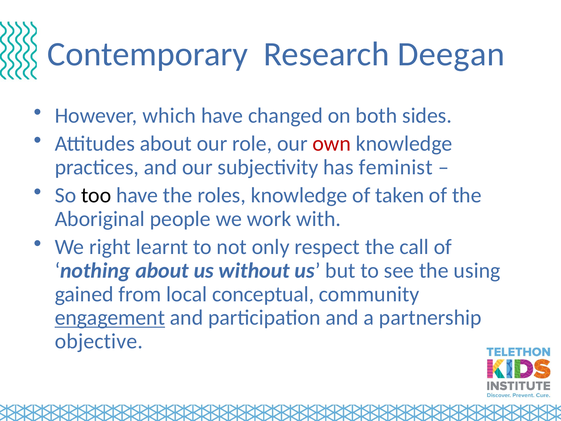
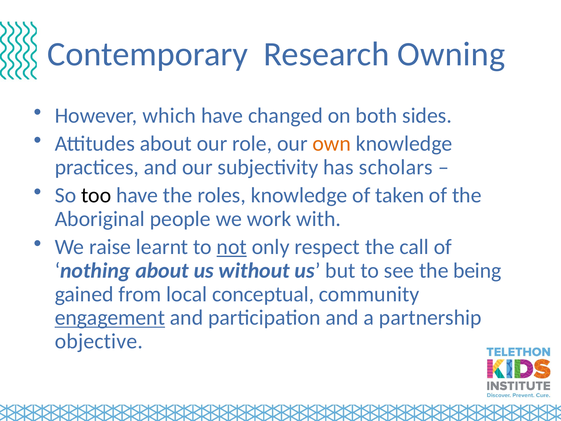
Deegan: Deegan -> Owning
own colour: red -> orange
feminist: feminist -> scholars
right: right -> raise
not underline: none -> present
using: using -> being
